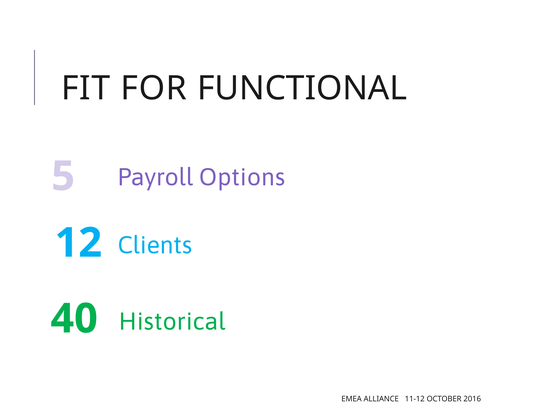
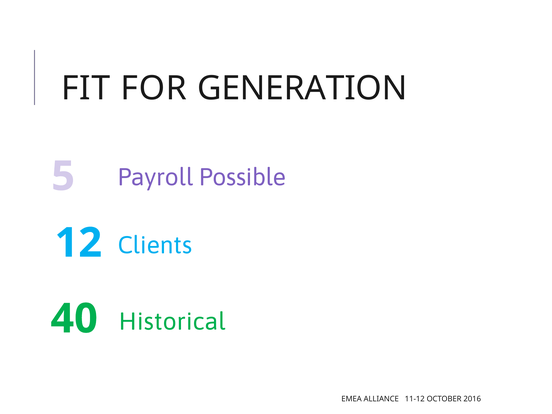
FUNCTIONAL: FUNCTIONAL -> GENERATION
Options: Options -> Possible
